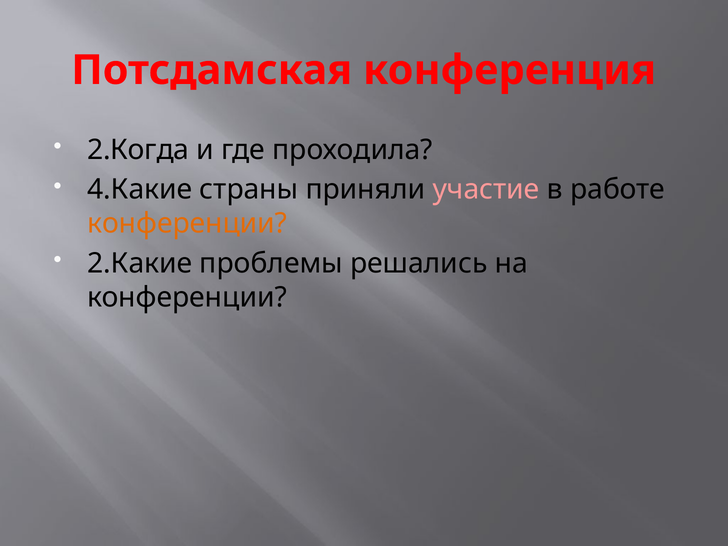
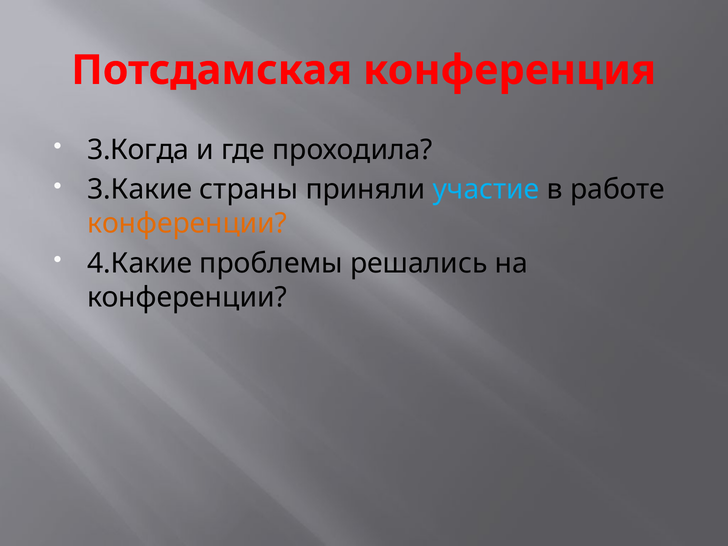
2.Когда: 2.Когда -> 3.Когда
4.Какие: 4.Какие -> 3.Какие
участие colour: pink -> light blue
2.Какие: 2.Какие -> 4.Какие
